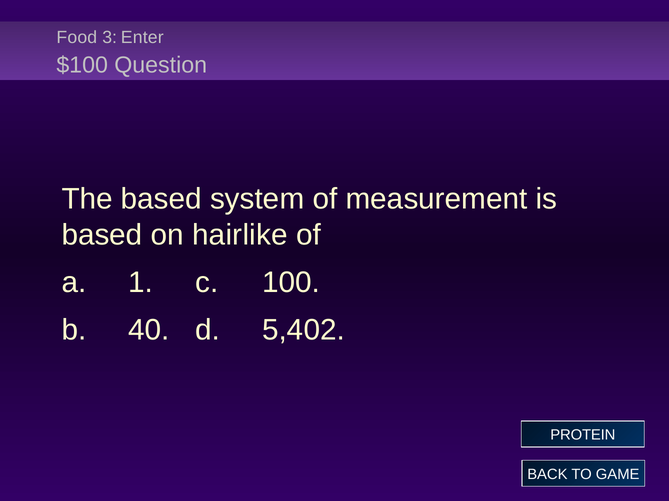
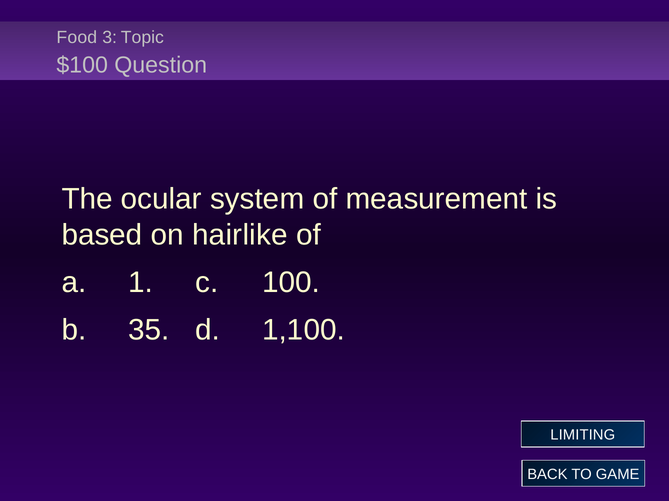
Enter: Enter -> Topic
The based: based -> ocular
40: 40 -> 35
5,402: 5,402 -> 1,100
PROTEIN: PROTEIN -> LIMITING
